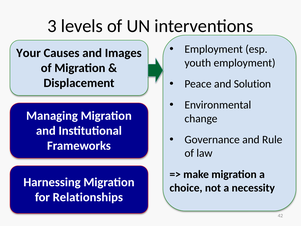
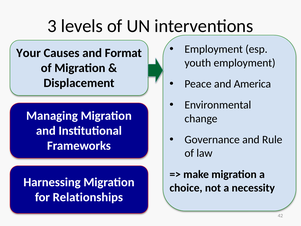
Images: Images -> Format
Solution: Solution -> America
